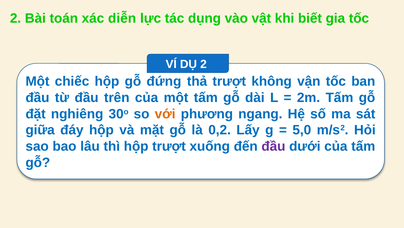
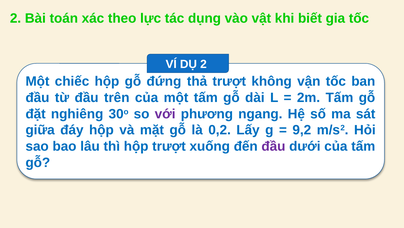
diễn: diễn -> theo
với colour: orange -> purple
5,0: 5,0 -> 9,2
